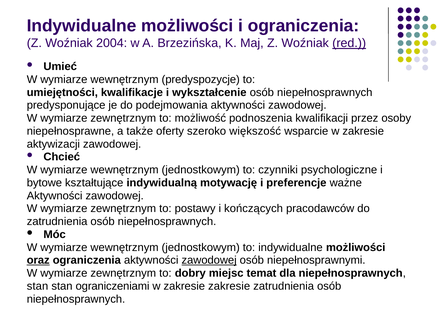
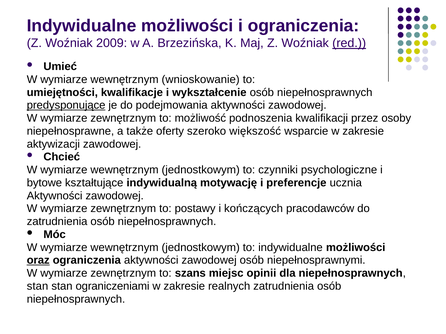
2004: 2004 -> 2009
predyspozycje: predyspozycje -> wnioskowanie
predysponujące underline: none -> present
ważne: ważne -> ucznia
zawodowej at (209, 261) underline: present -> none
dobry: dobry -> szans
temat: temat -> opinii
zakresie zakresie: zakresie -> realnych
